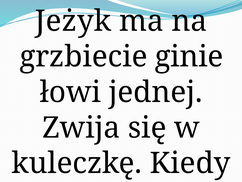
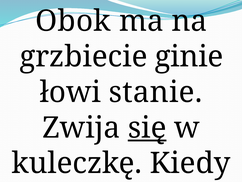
Jeżyk: Jeżyk -> Obok
jednej: jednej -> stanie
się underline: none -> present
